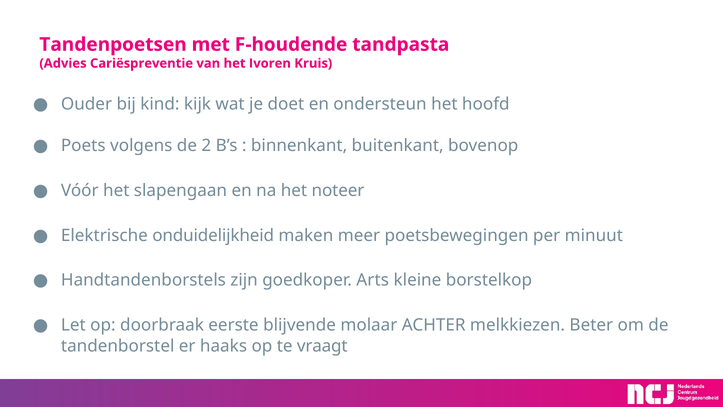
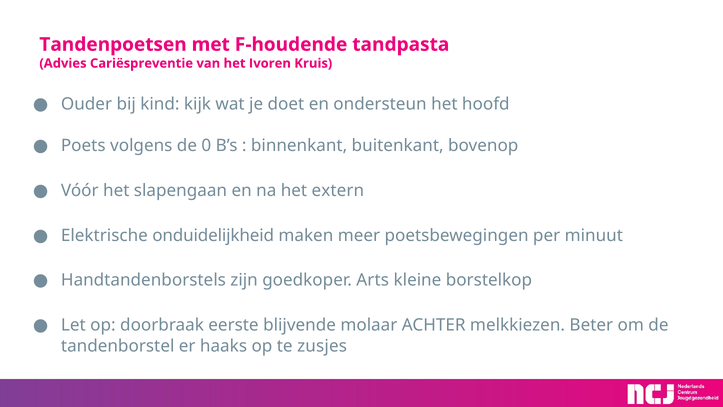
2: 2 -> 0
noteer: noteer -> extern
vraagt: vraagt -> zusjes
